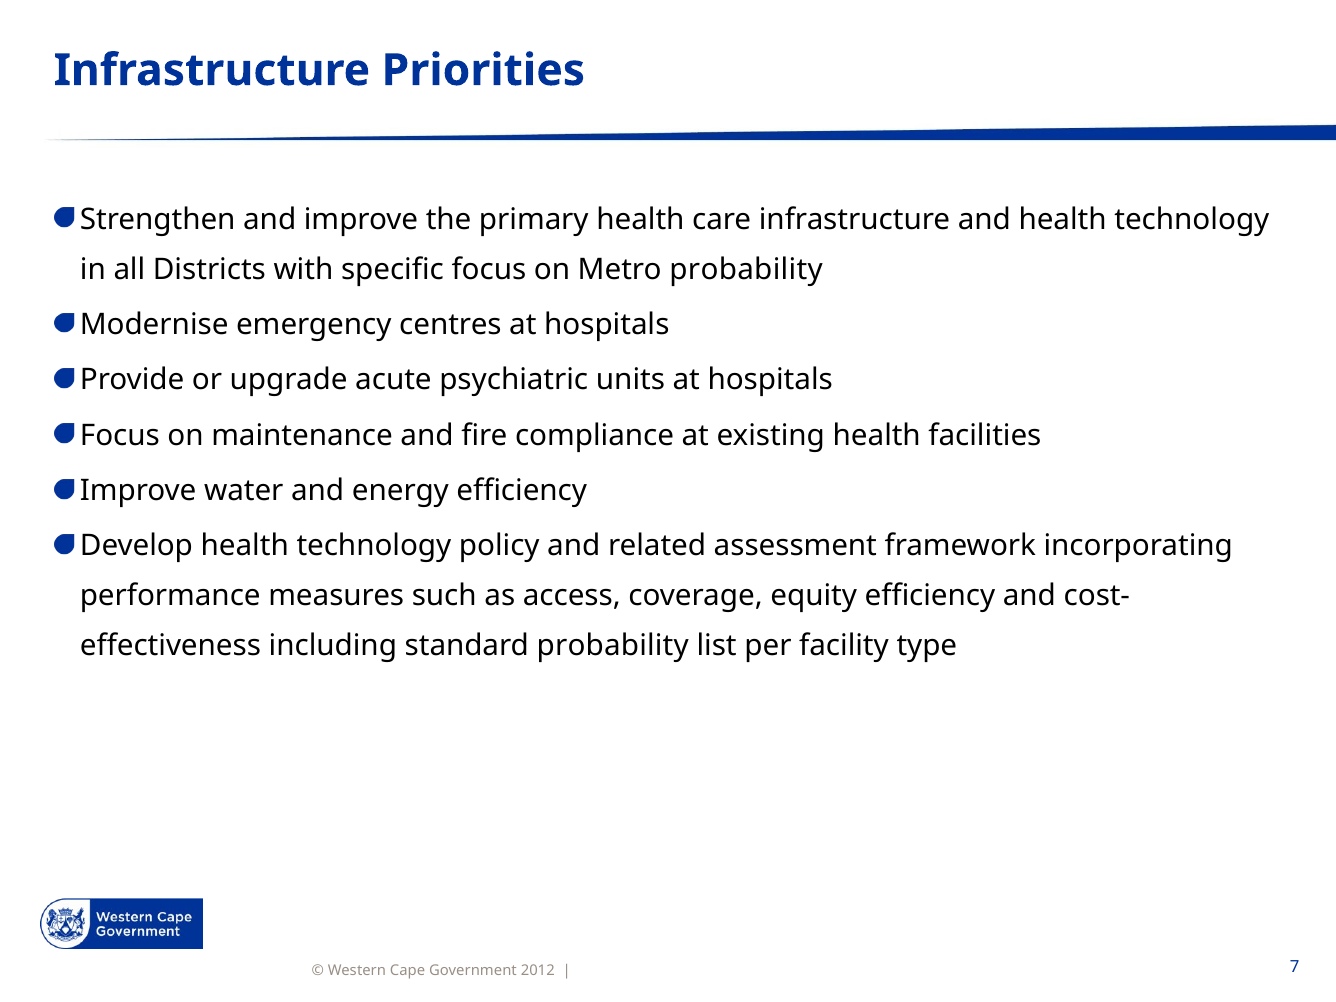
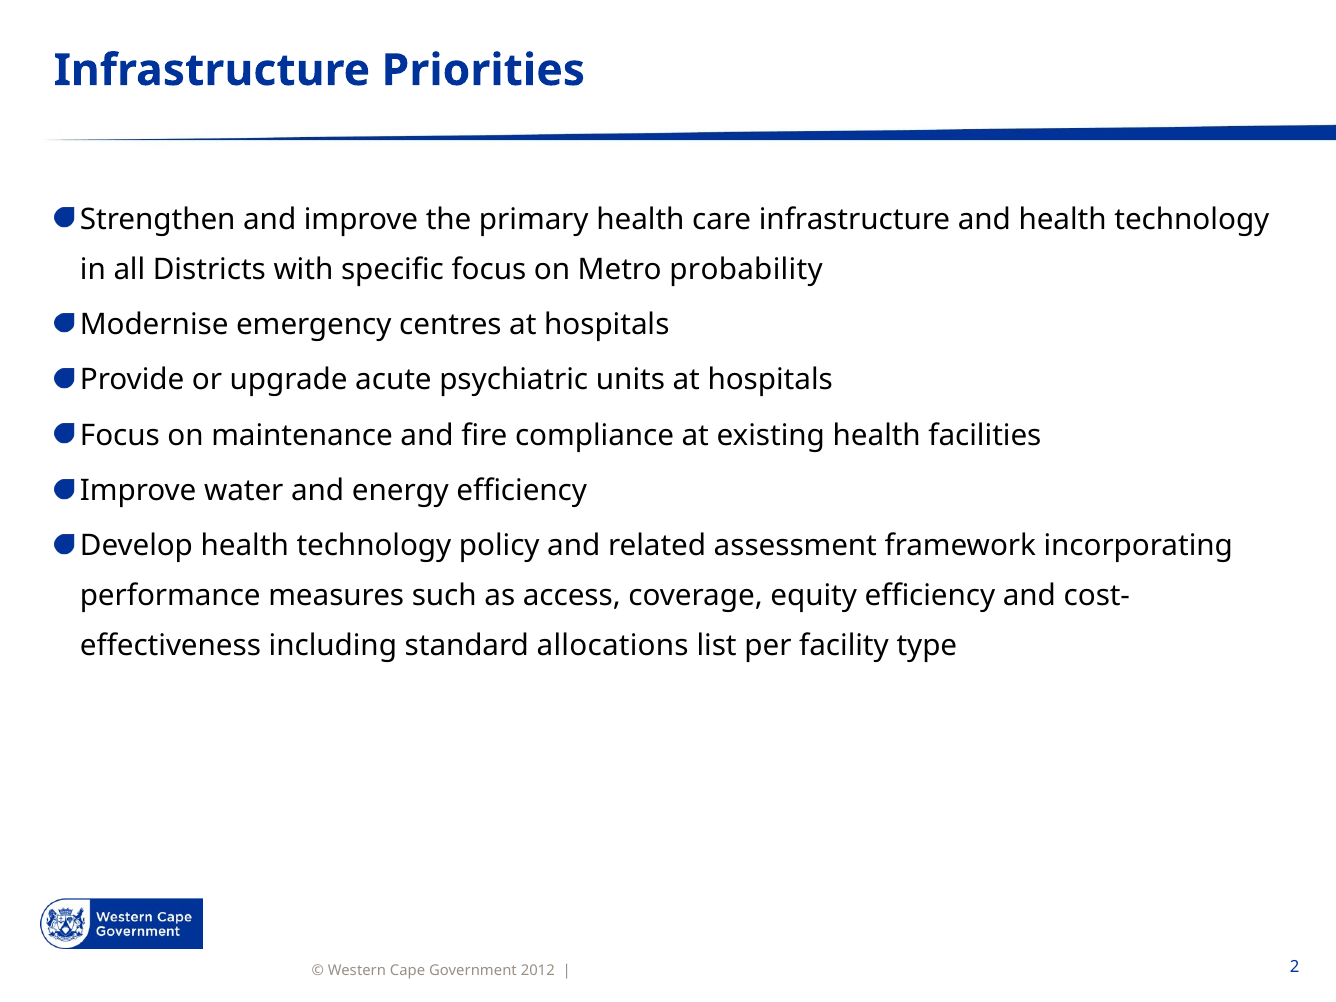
standard probability: probability -> allocations
7: 7 -> 2
